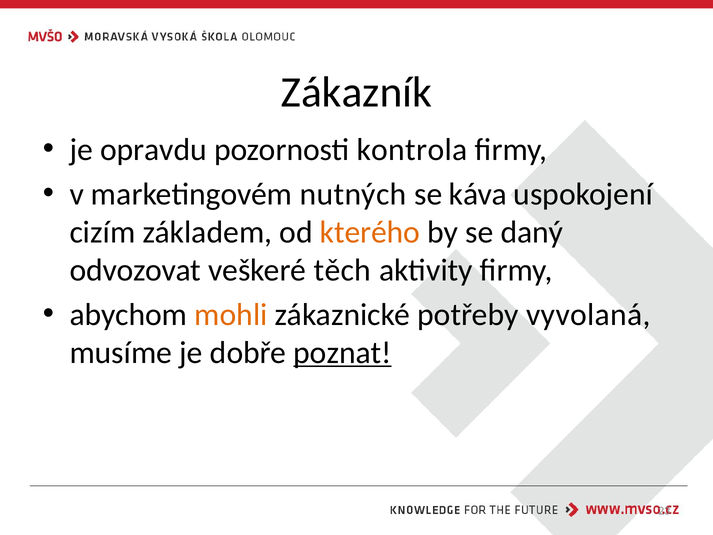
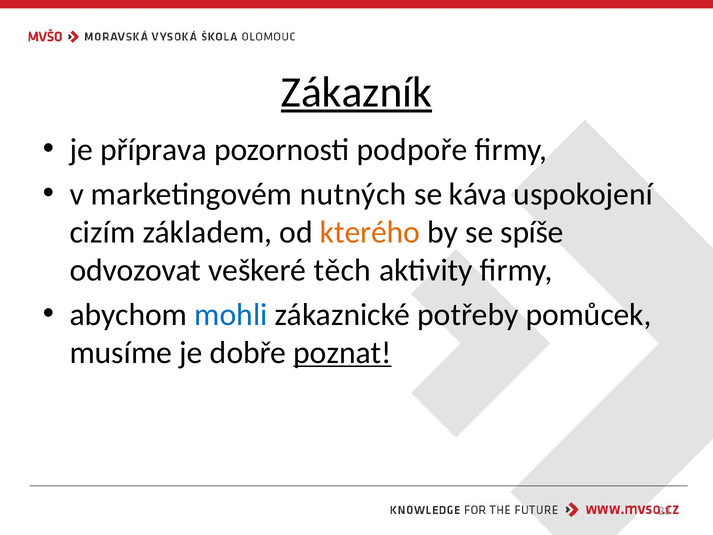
Zákazník underline: none -> present
opravdu: opravdu -> příprava
kontrola: kontrola -> podpoře
daný: daný -> spíše
mohli colour: orange -> blue
vyvolaná: vyvolaná -> pomůcek
